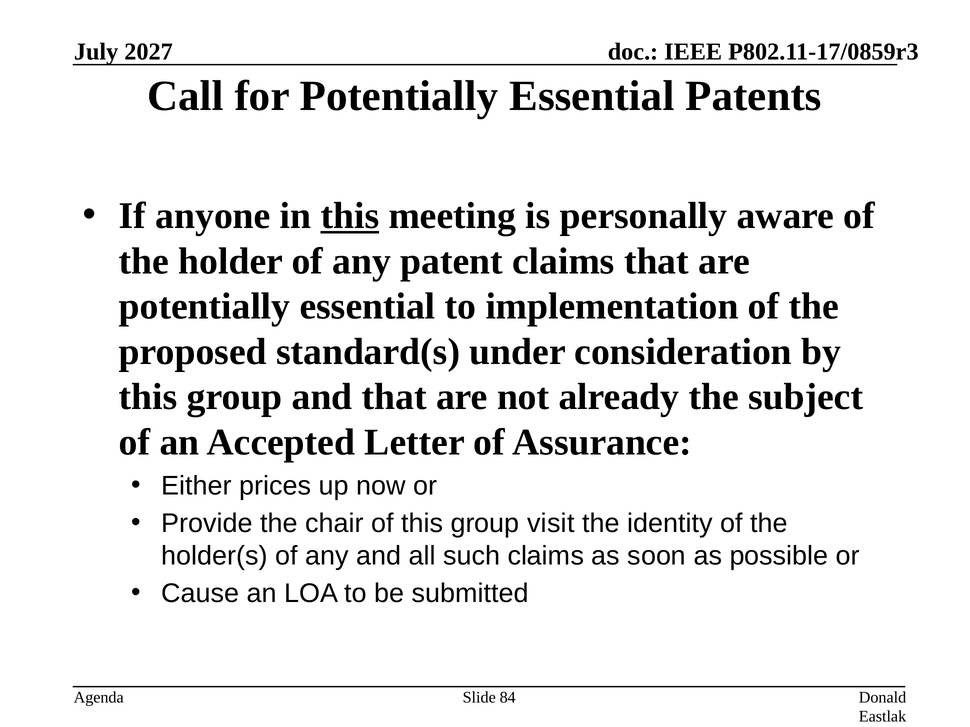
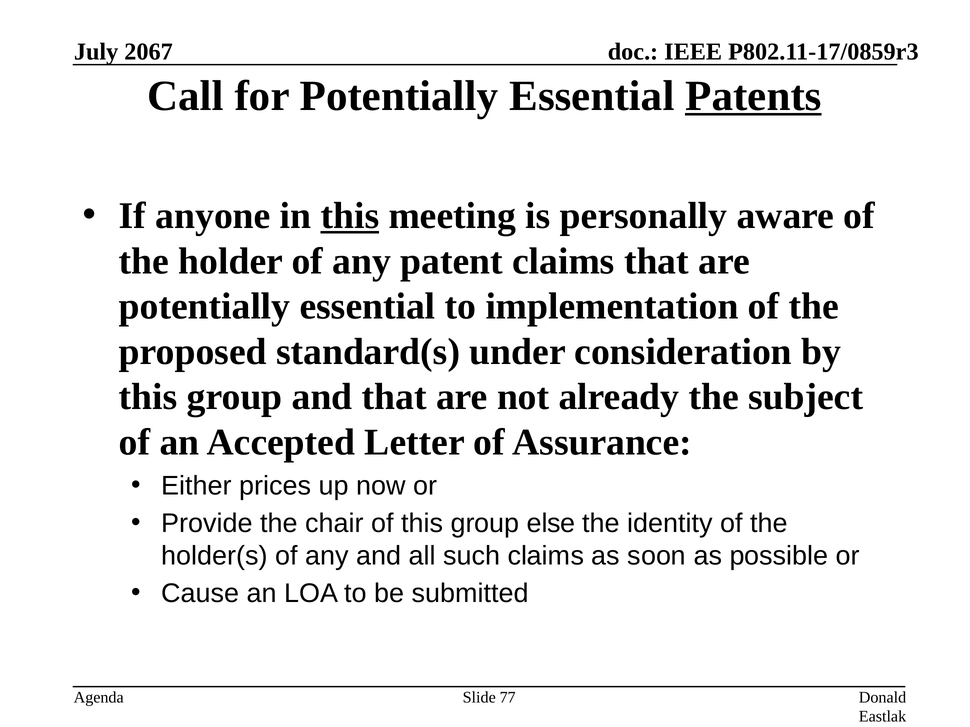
2027: 2027 -> 2067
Patents underline: none -> present
visit: visit -> else
84: 84 -> 77
